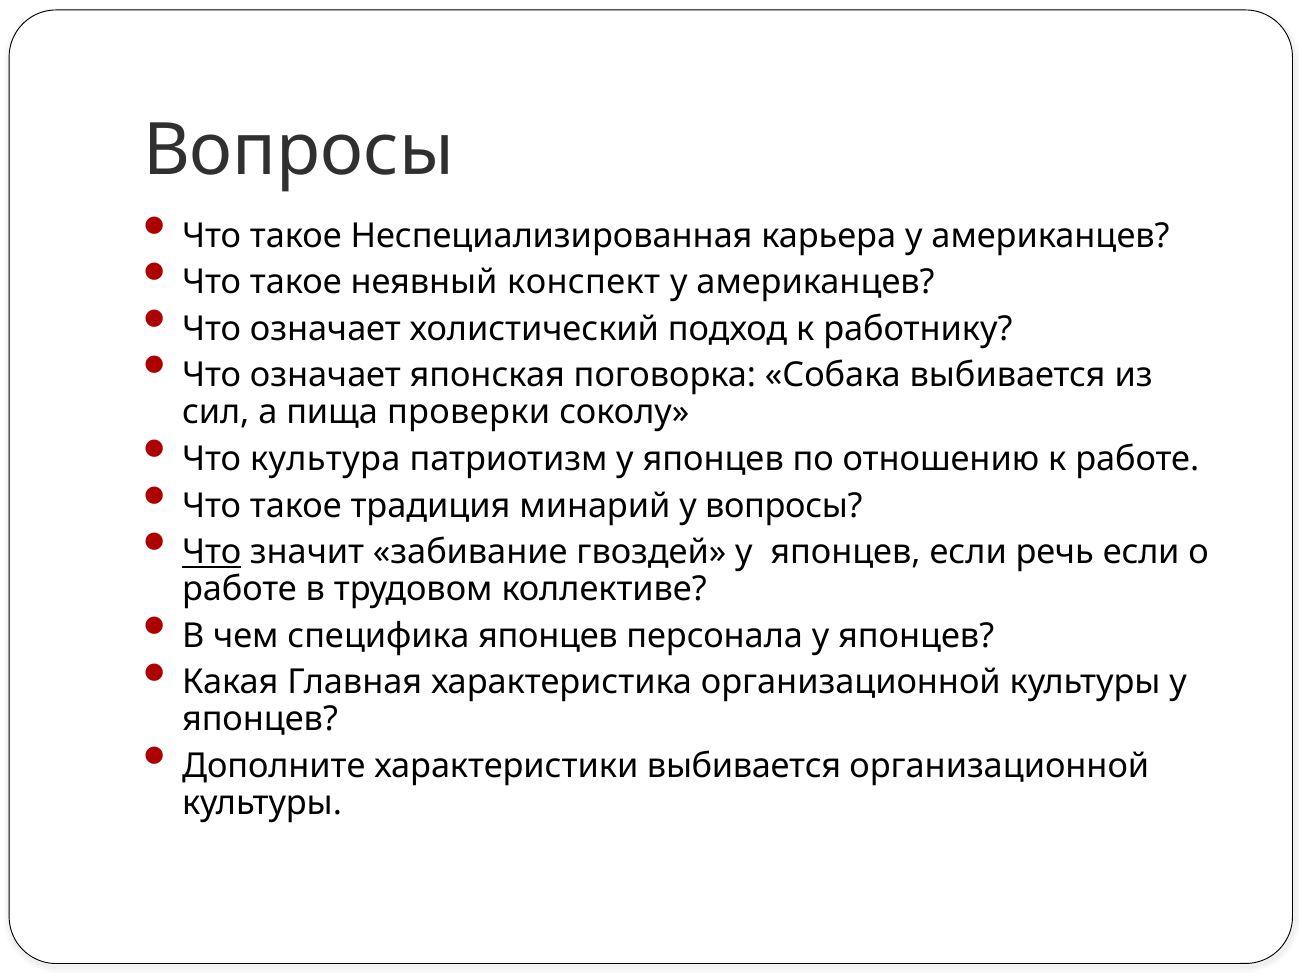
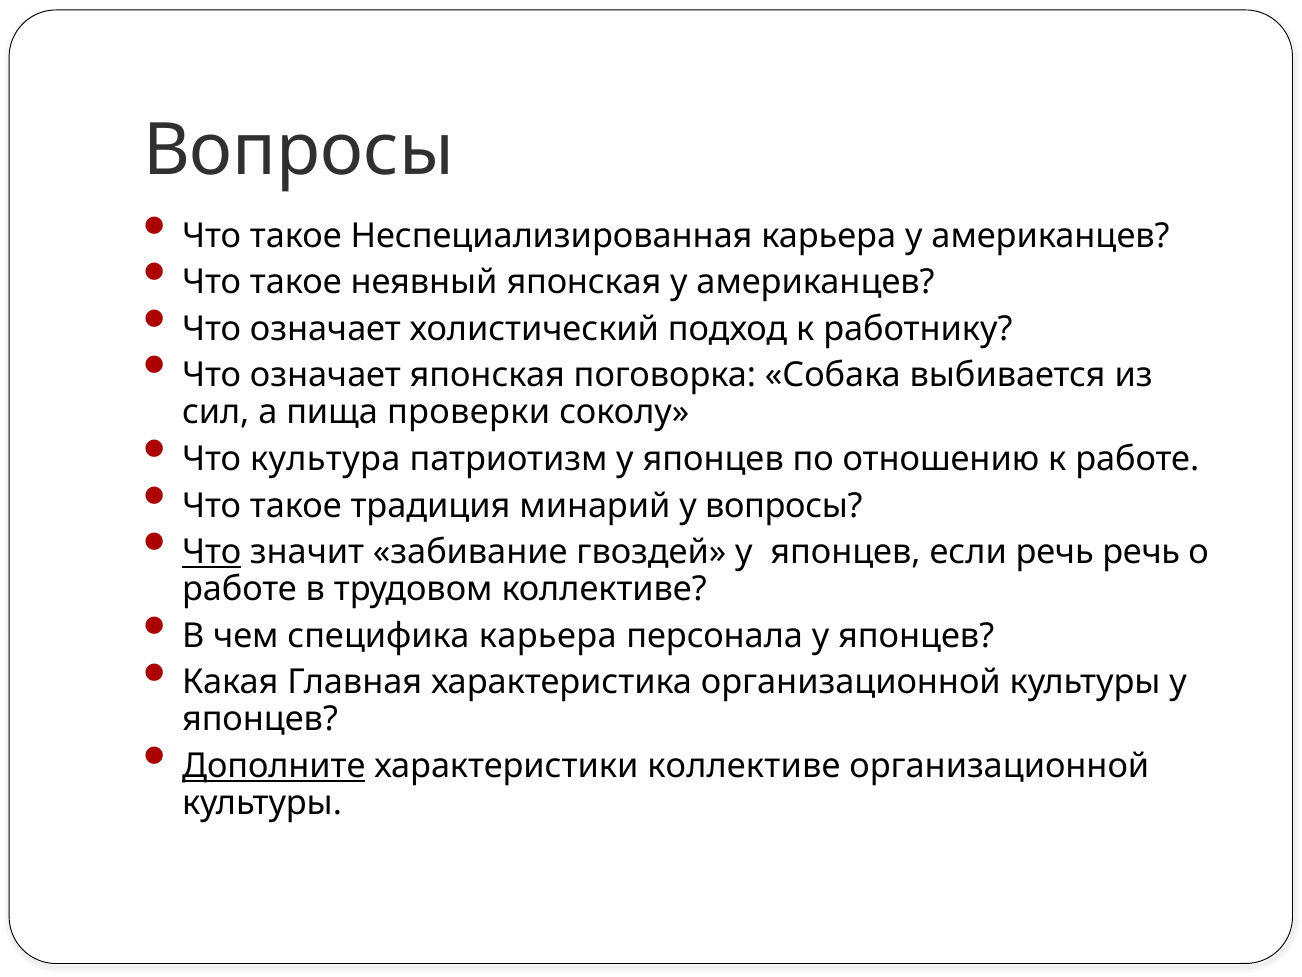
неявный конспект: конспект -> японская
речь если: если -> речь
специфика японцев: японцев -> карьера
Дополните underline: none -> present
характеристики выбивается: выбивается -> коллективе
